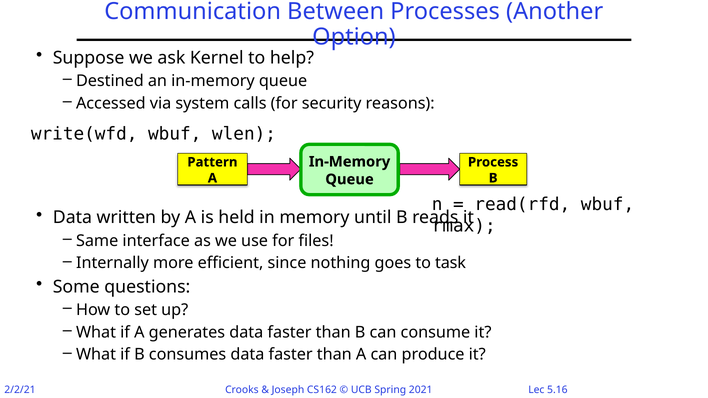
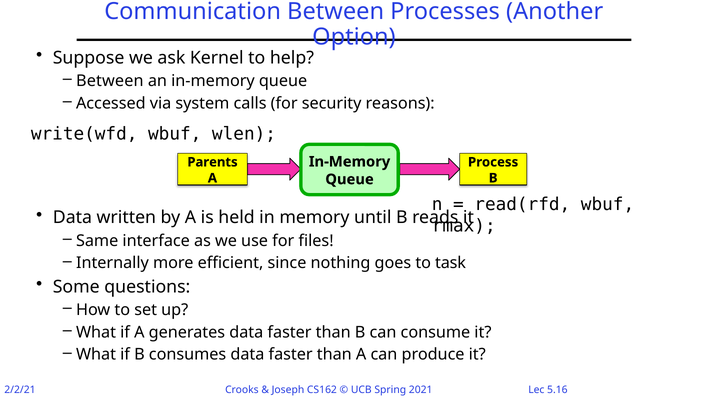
Destined at (110, 81): Destined -> Between
Pattern: Pattern -> Parents
